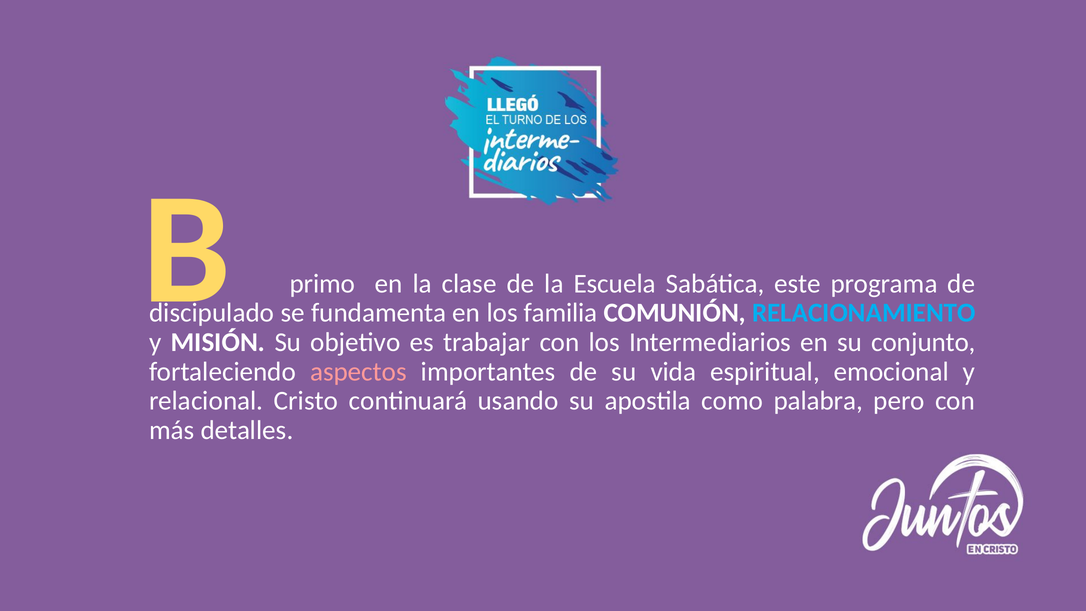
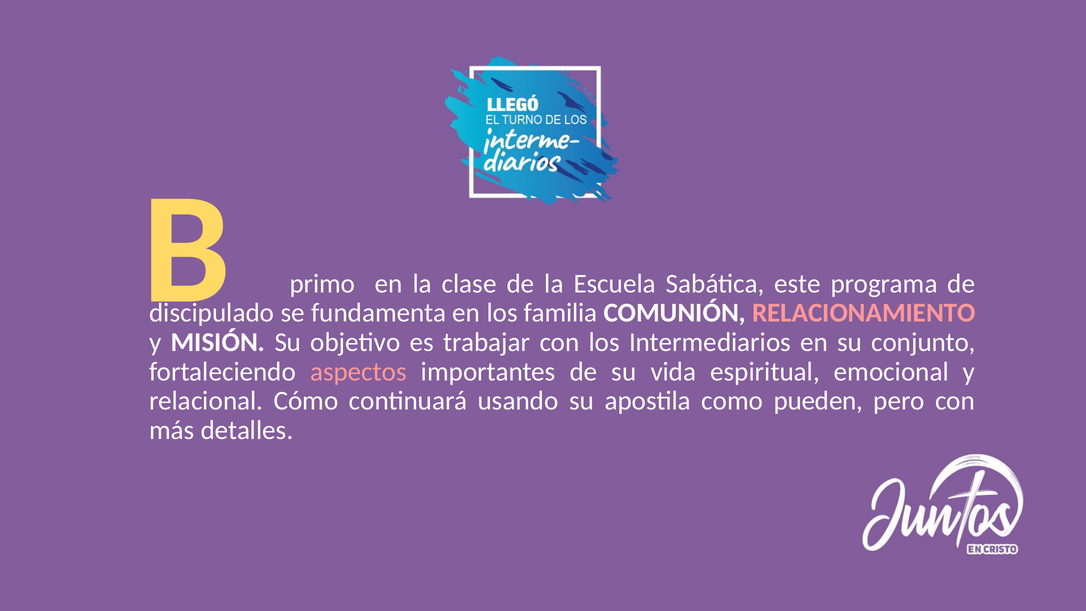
RELACIONAMIENTO colour: light blue -> pink
Cristo: Cristo -> Cómo
palabra: palabra -> pueden
